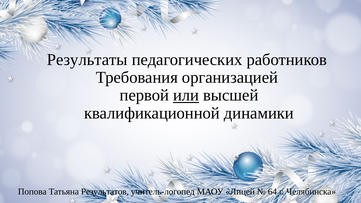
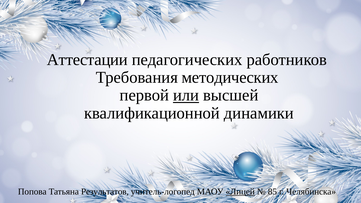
Результаты: Результаты -> Аттестации
организацией: организацией -> методических
Лицей underline: none -> present
64: 64 -> 85
